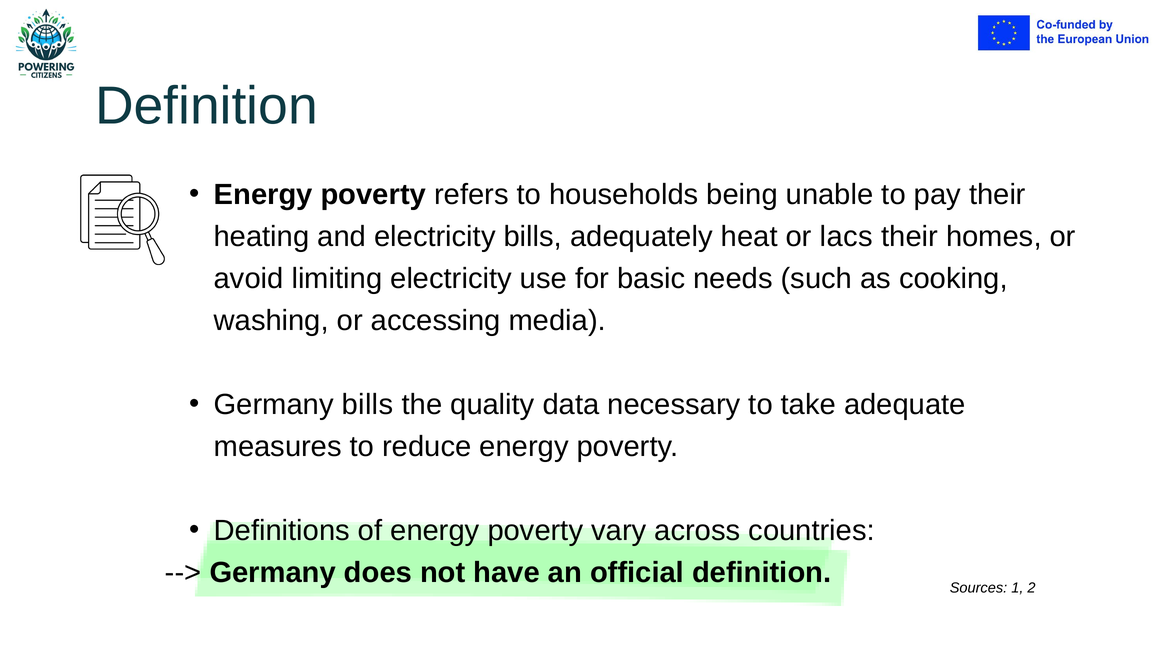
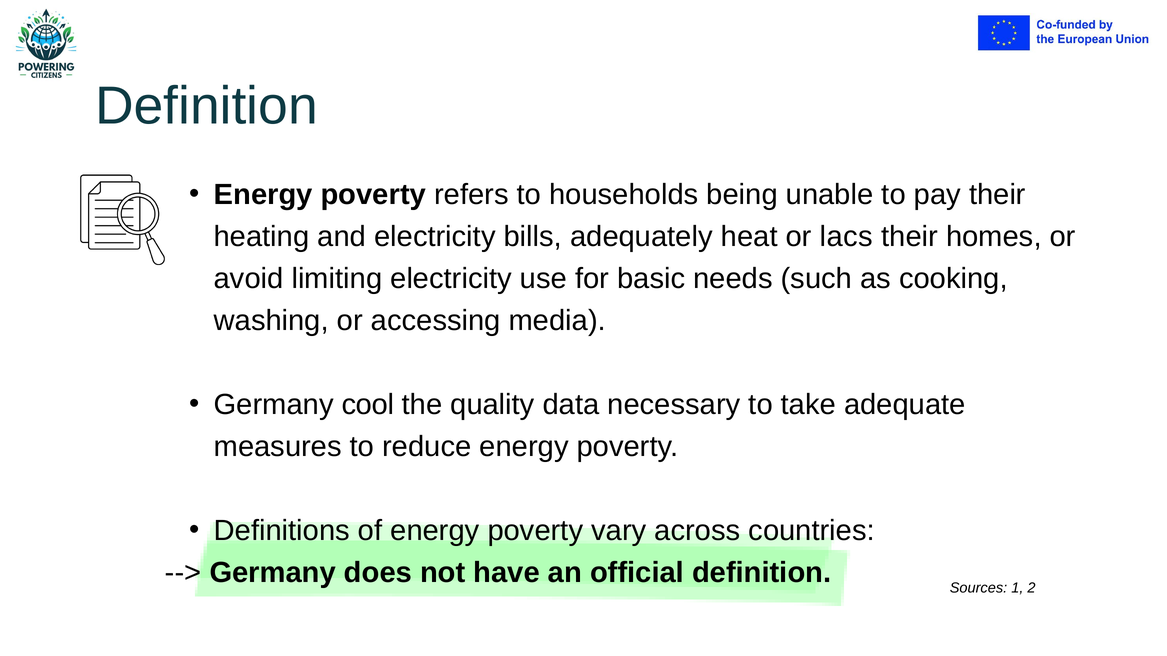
Germany bills: bills -> cool
